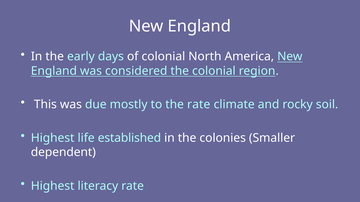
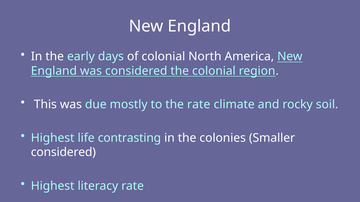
established: established -> contrasting
dependent at (63, 153): dependent -> considered
